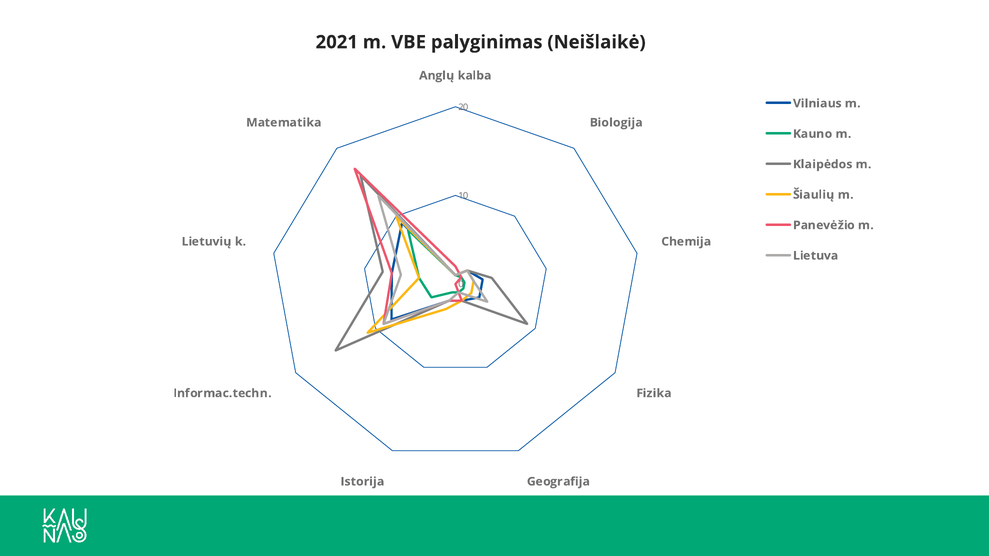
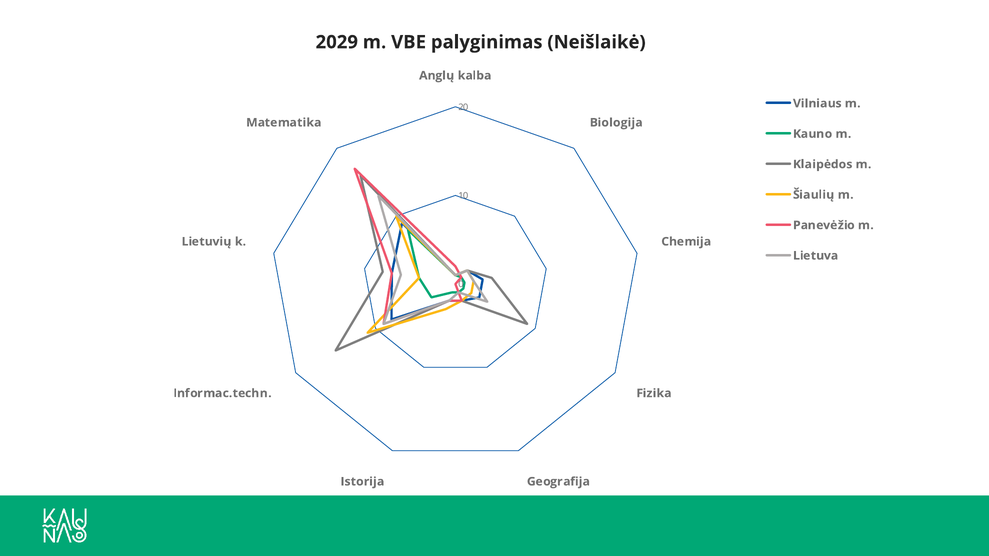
2021: 2021 -> 2029
